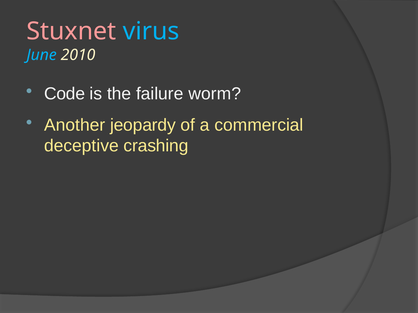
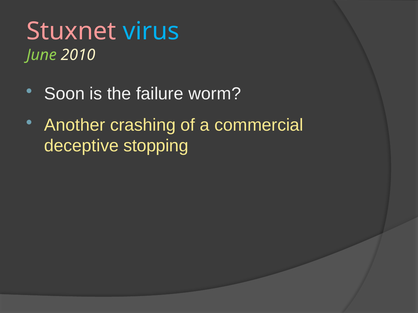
June colour: light blue -> light green
Code: Code -> Soon
jeopardy: jeopardy -> crashing
crashing: crashing -> stopping
